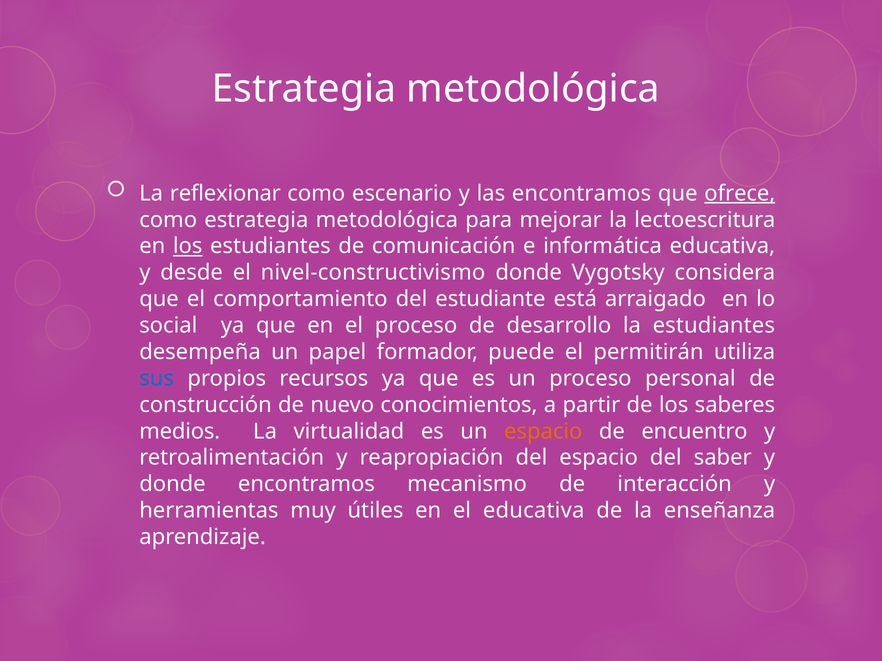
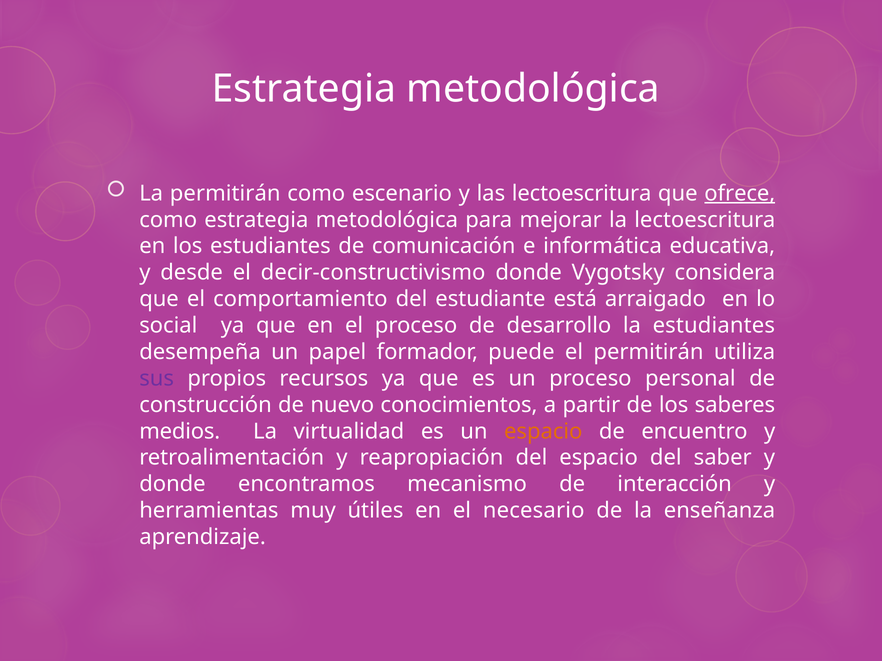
La reflexionar: reflexionar -> permitirán
las encontramos: encontramos -> lectoescritura
los at (188, 246) underline: present -> none
nivel-constructivismo: nivel-constructivismo -> decir-constructivismo
sus colour: blue -> purple
el educativa: educativa -> necesario
